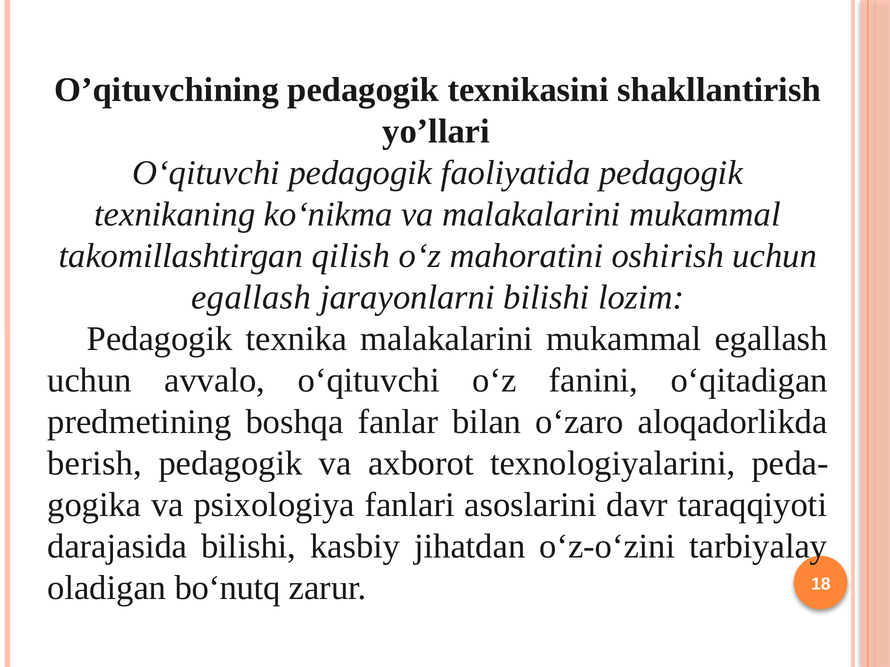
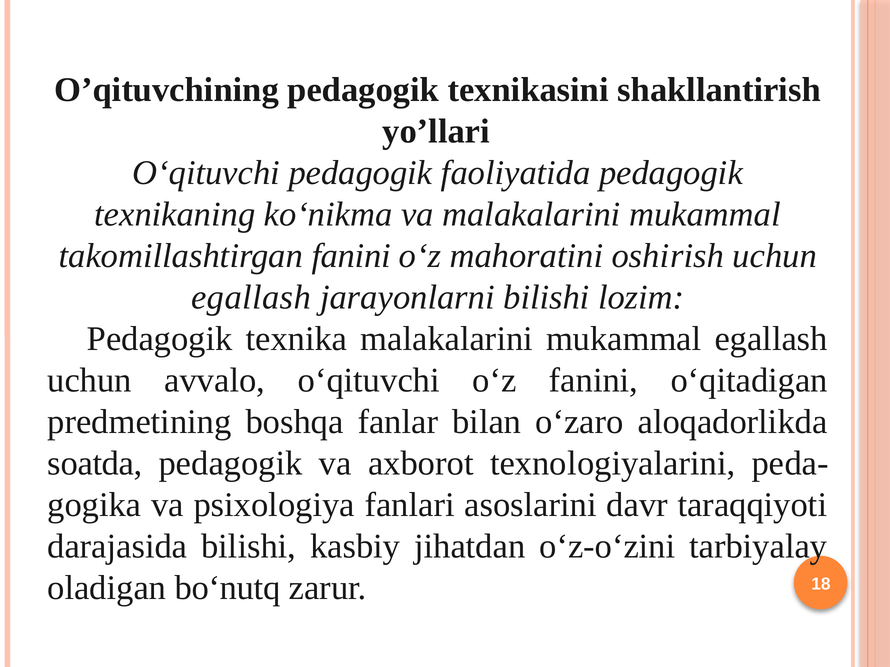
takomillashtirgan qilish: qilish -> fanini
berish: berish -> soatda
